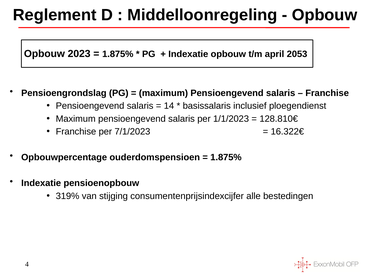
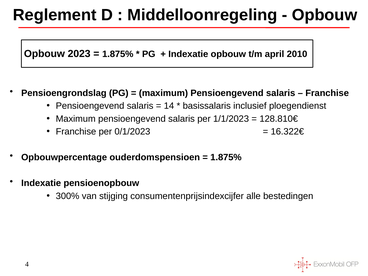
2053: 2053 -> 2010
7/1/2023: 7/1/2023 -> 0/1/2023
319%: 319% -> 300%
